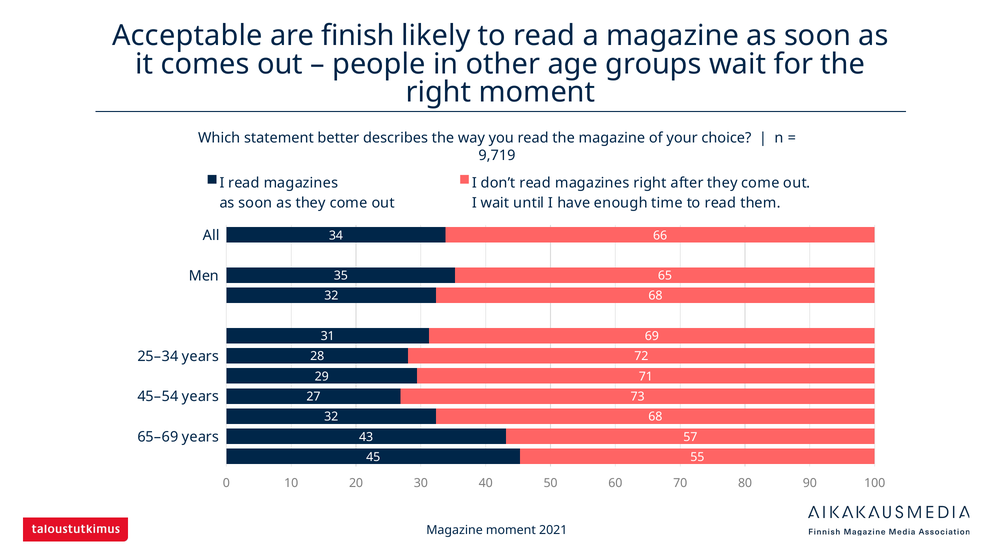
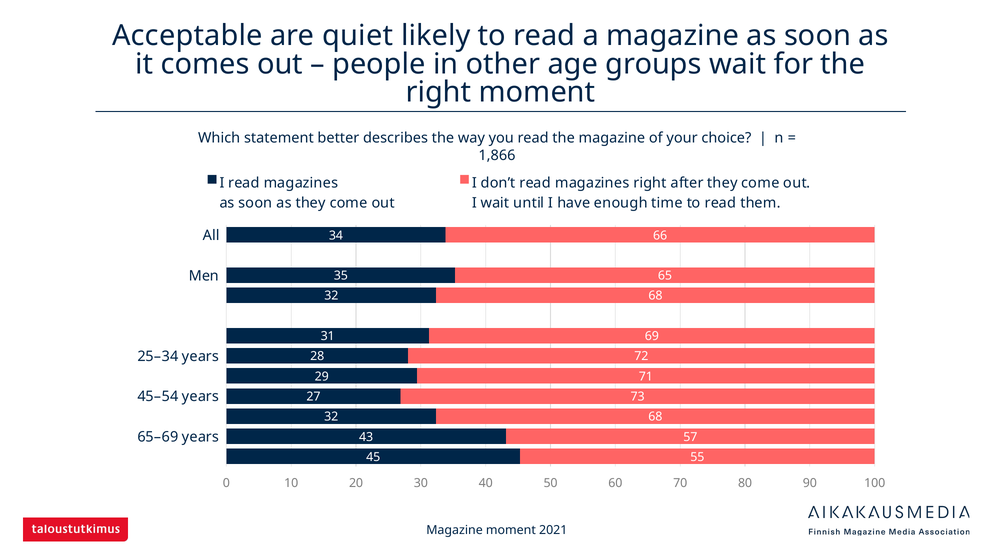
finish: finish -> quiet
9,719: 9,719 -> 1,866
